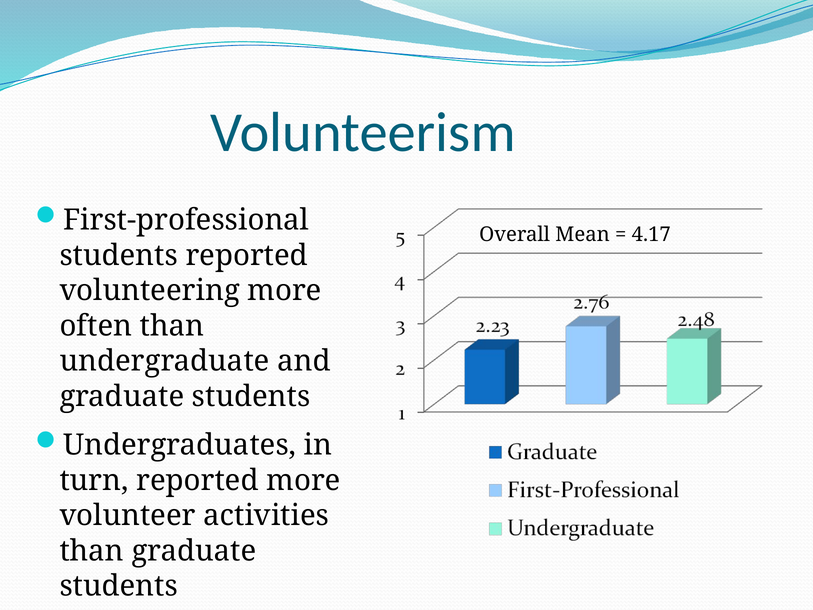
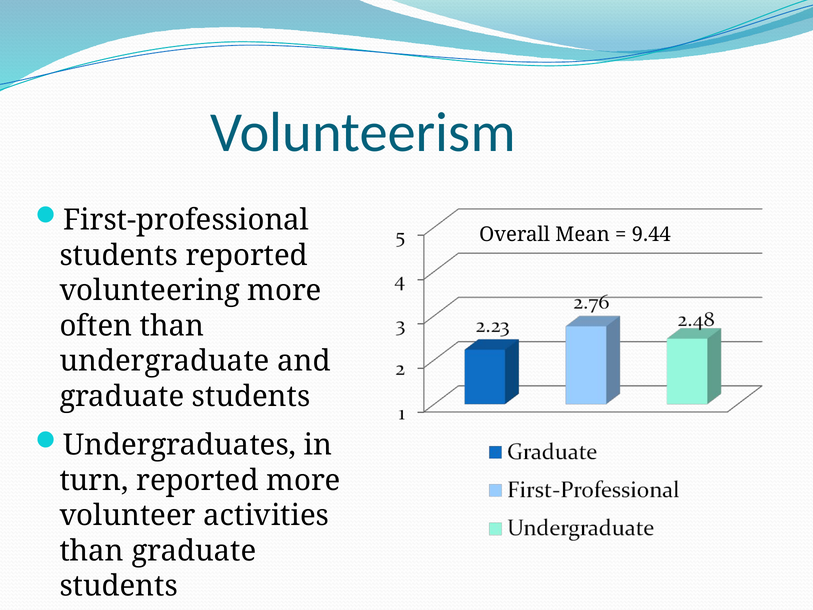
4.17: 4.17 -> 9.44
